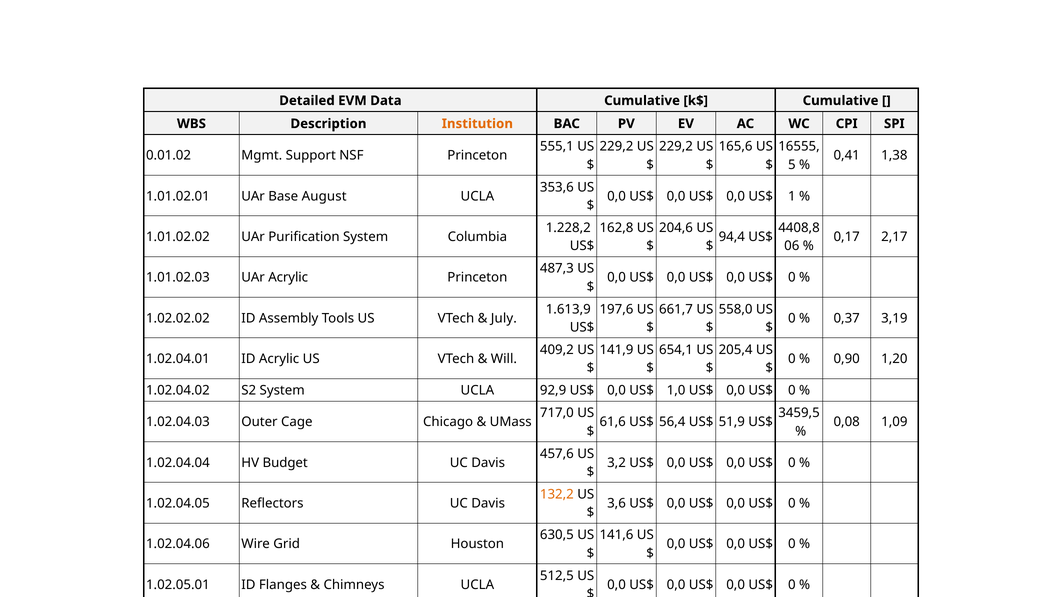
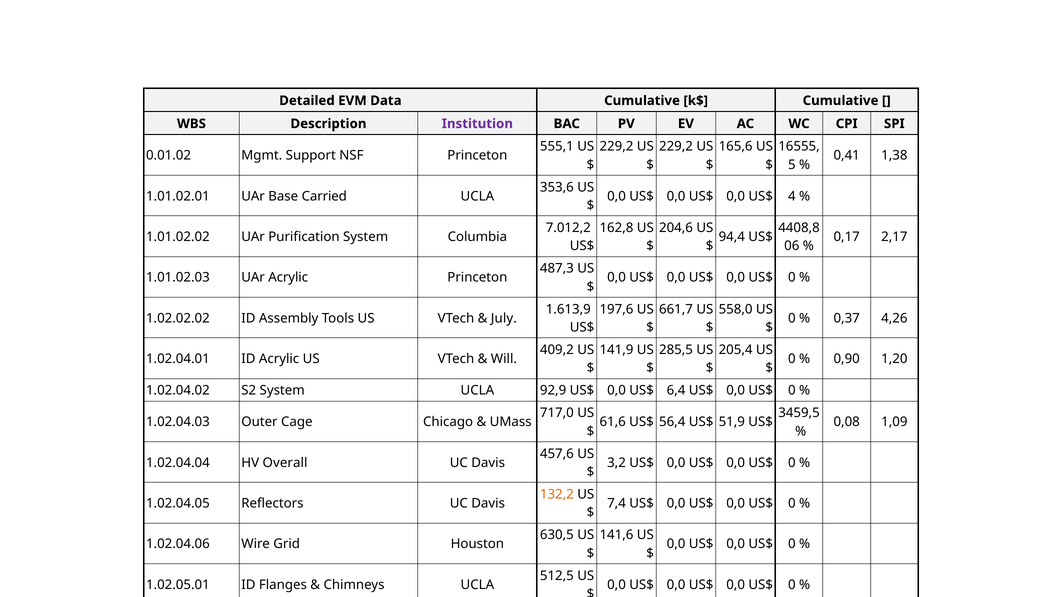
Institution colour: orange -> purple
August: August -> Carried
1: 1 -> 4
1.228,2: 1.228,2 -> 7.012,2
3,19: 3,19 -> 4,26
654,1: 654,1 -> 285,5
1,0: 1,0 -> 6,4
Budget: Budget -> Overall
3,6: 3,6 -> 7,4
